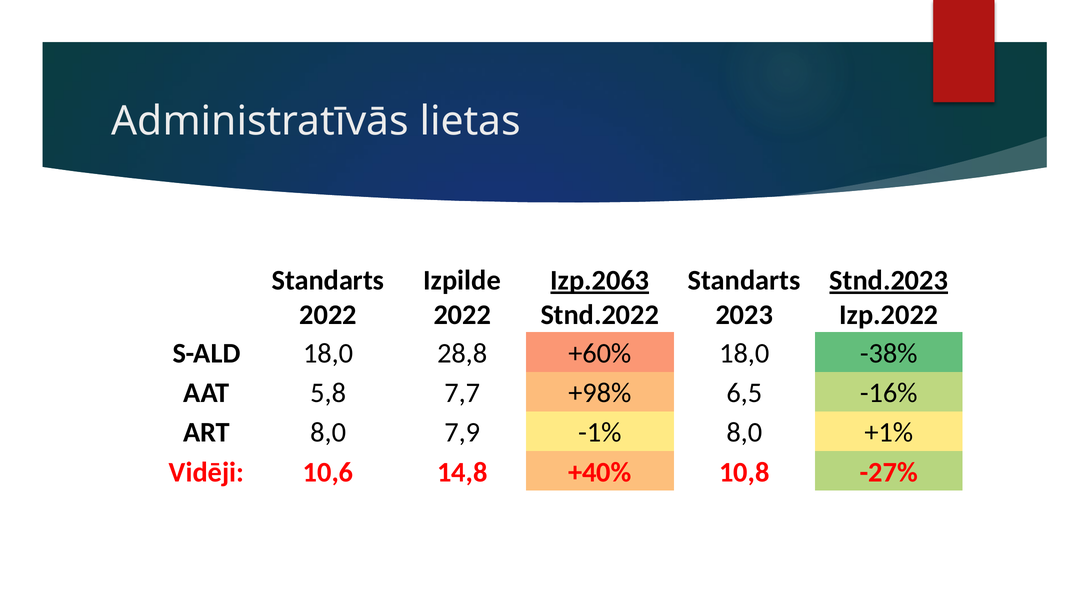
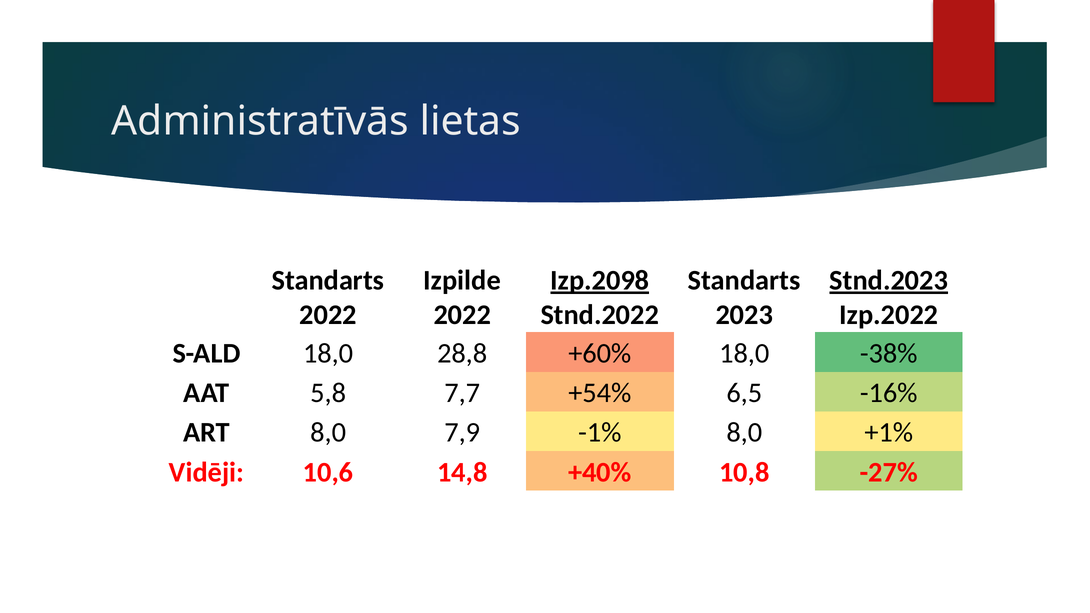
Izp.2063: Izp.2063 -> Izp.2098
+98%: +98% -> +54%
